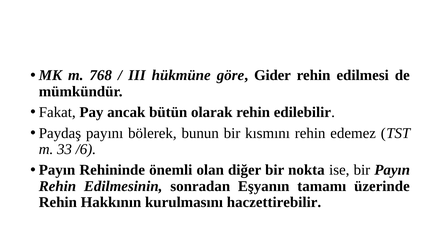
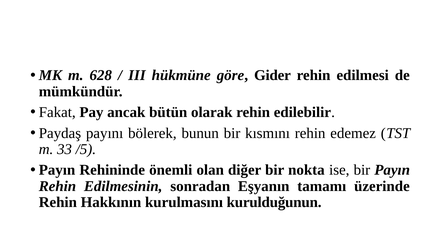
768: 768 -> 628
/6: /6 -> /5
haczettirebilir: haczettirebilir -> kurulduğunun
